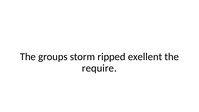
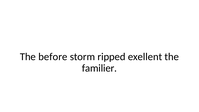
groups: groups -> before
require: require -> familier
